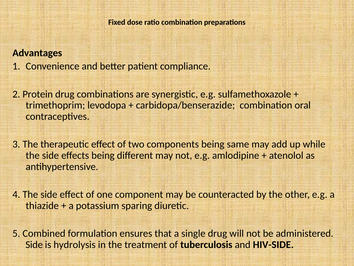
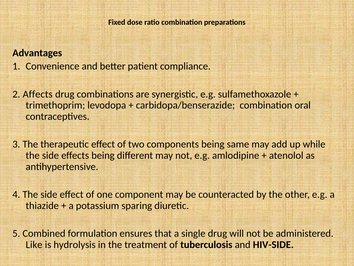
Protein: Protein -> Affects
Side at (34, 244): Side -> Like
